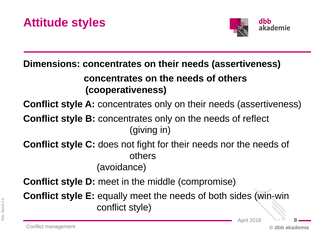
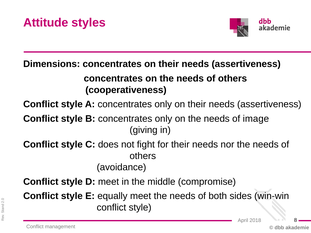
reflect: reflect -> image
